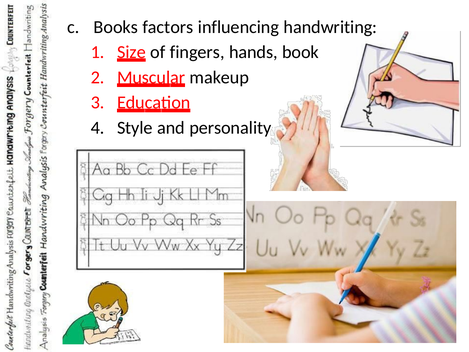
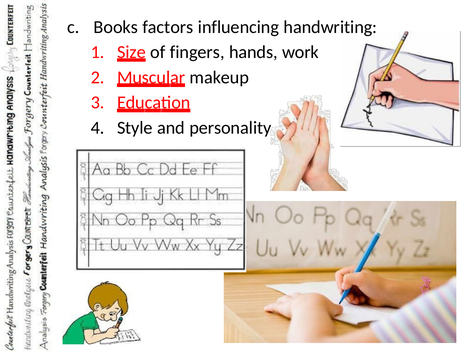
book: book -> work
